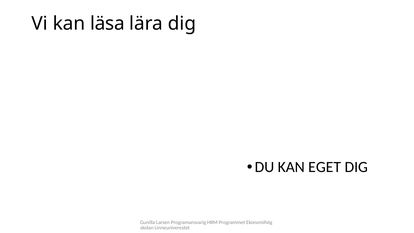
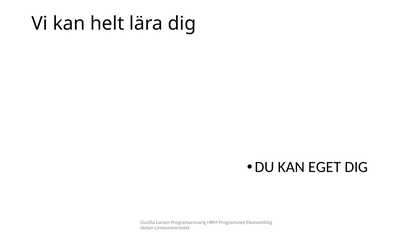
läsa: läsa -> helt
